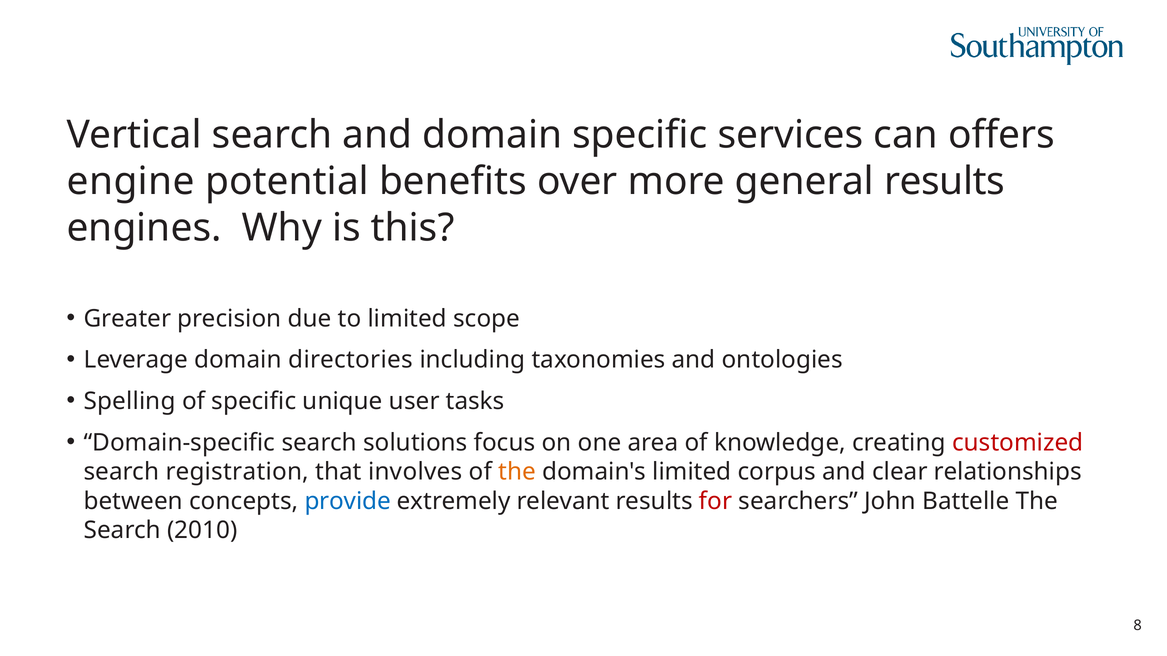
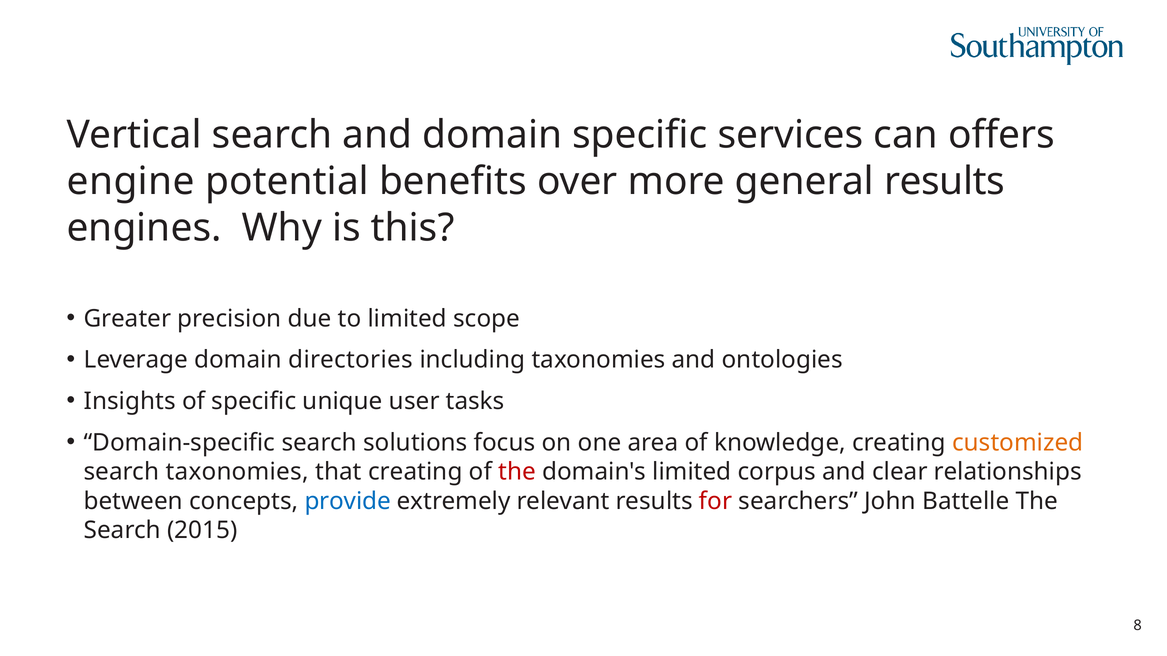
Spelling: Spelling -> Insights
customized colour: red -> orange
search registration: registration -> taxonomies
that involves: involves -> creating
the at (517, 472) colour: orange -> red
2010: 2010 -> 2015
